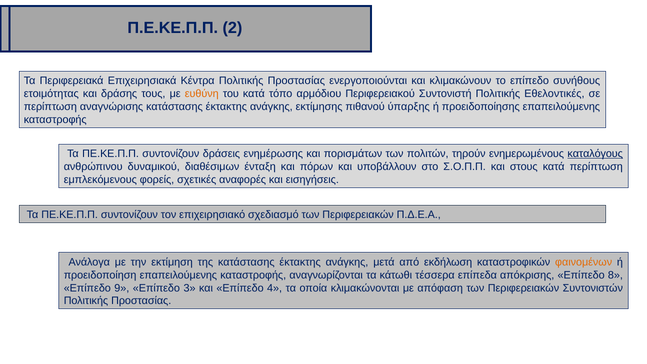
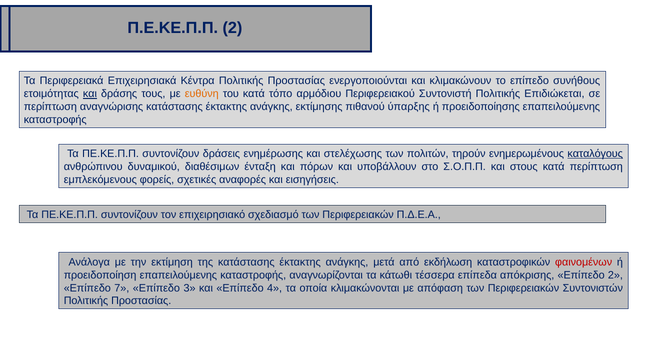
και at (90, 94) underline: none -> present
Εθελοντικές: Εθελοντικές -> Επιδιώκεται
πορισμάτων: πορισμάτων -> στελέχωσης
φαινομένων colour: orange -> red
Επίπεδο 8: 8 -> 2
9: 9 -> 7
